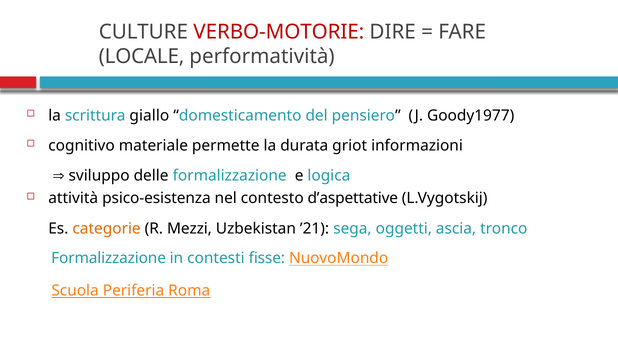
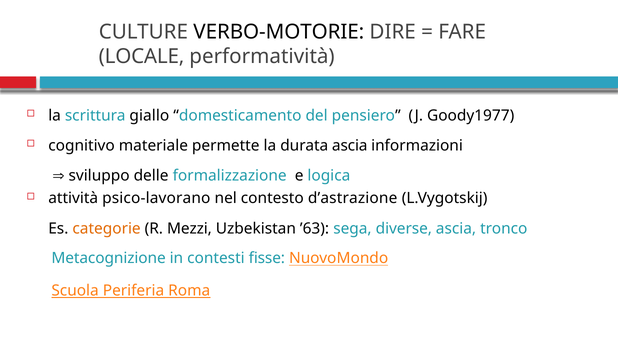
VERBO-MOTORIE colour: red -> black
durata griot: griot -> ascia
psico-esistenza: psico-esistenza -> psico-lavorano
d’aspettative: d’aspettative -> d’astrazione
’21: ’21 -> ’63
oggetti: oggetti -> diverse
Formalizzazione at (109, 258): Formalizzazione -> Metacognizione
